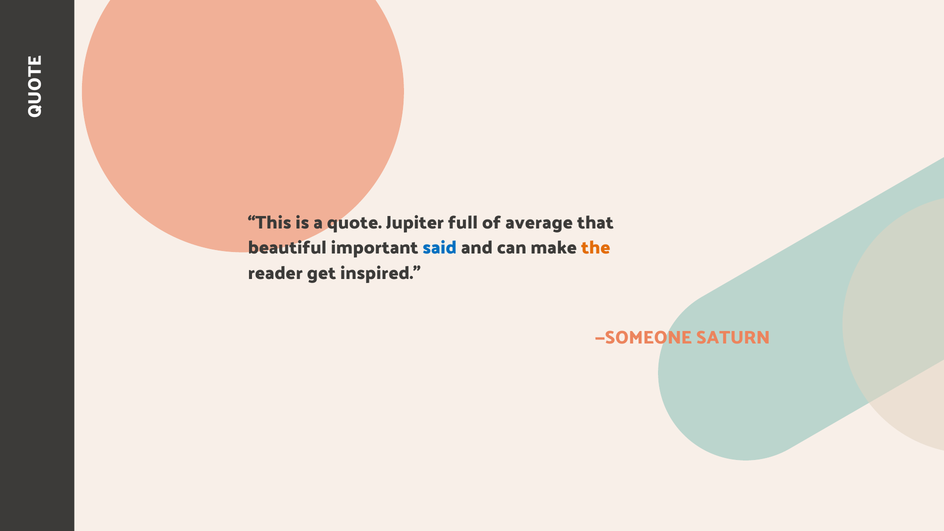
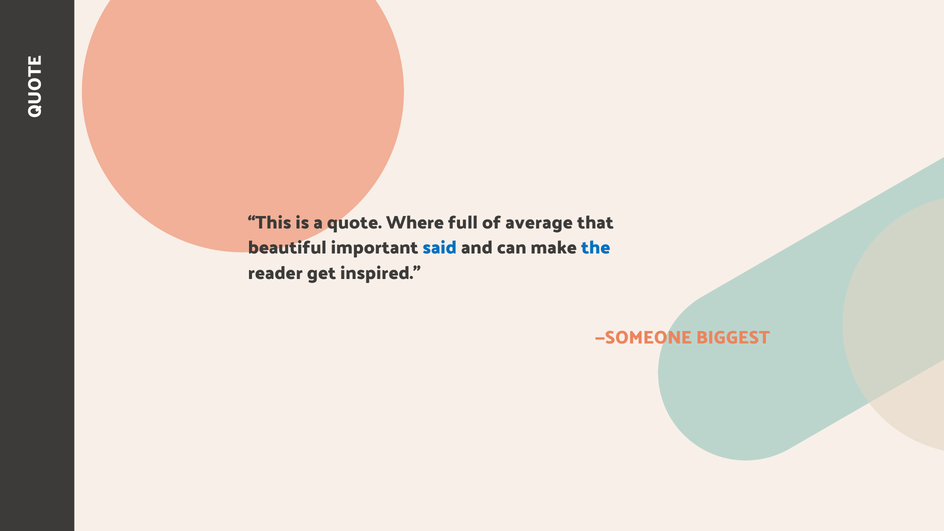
Jupiter: Jupiter -> Where
the colour: orange -> blue
SATURN: SATURN -> BIGGEST
